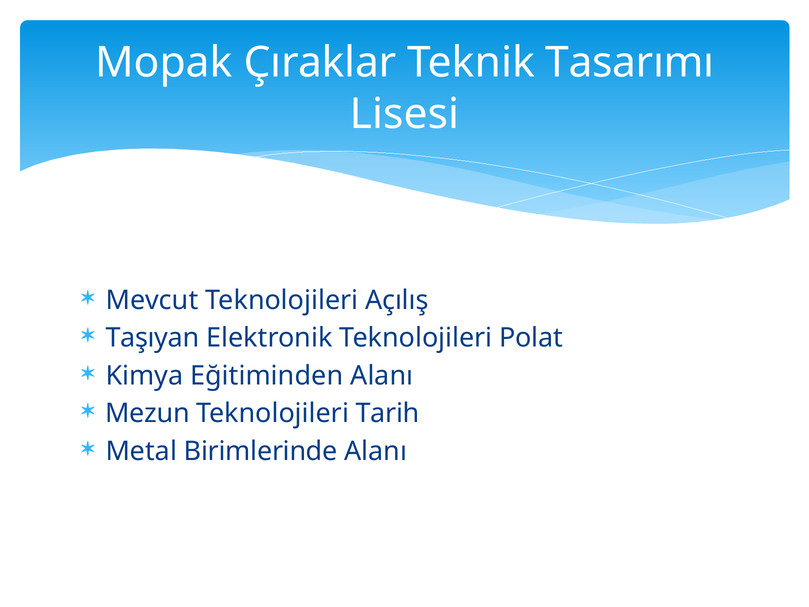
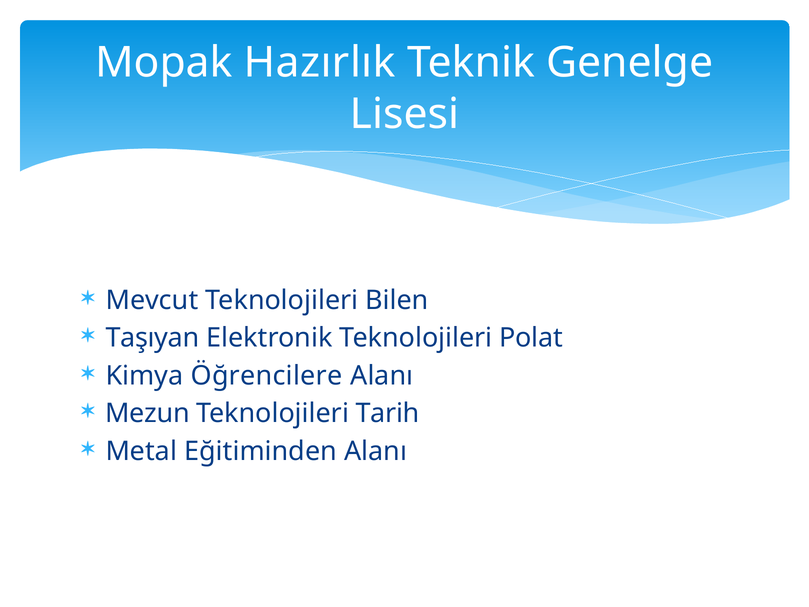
Çıraklar: Çıraklar -> Hazırlık
Tasarımı: Tasarımı -> Genelge
Açılış: Açılış -> Bilen
Eğitiminden: Eğitiminden -> Öğrencilere
Birimlerinde: Birimlerinde -> Eğitiminden
